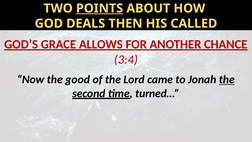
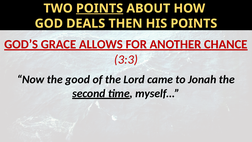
HIS CALLED: CALLED -> POINTS
3:4: 3:4 -> 3:3
the at (227, 79) underline: present -> none
turned…: turned… -> myself…
